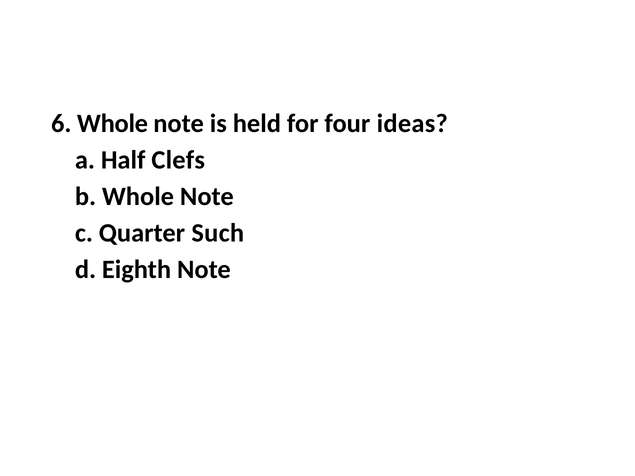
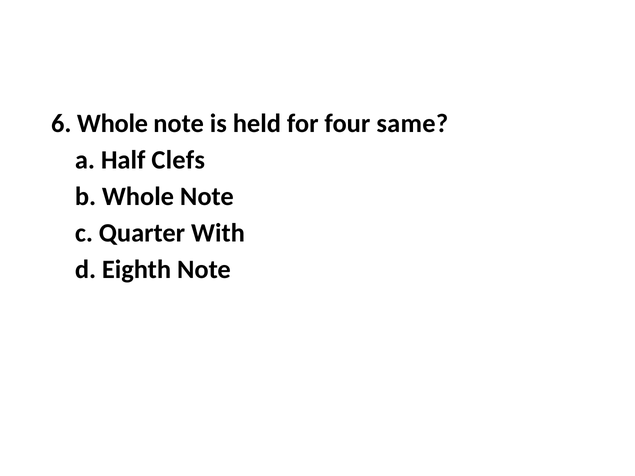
ideas: ideas -> same
Such: Such -> With
